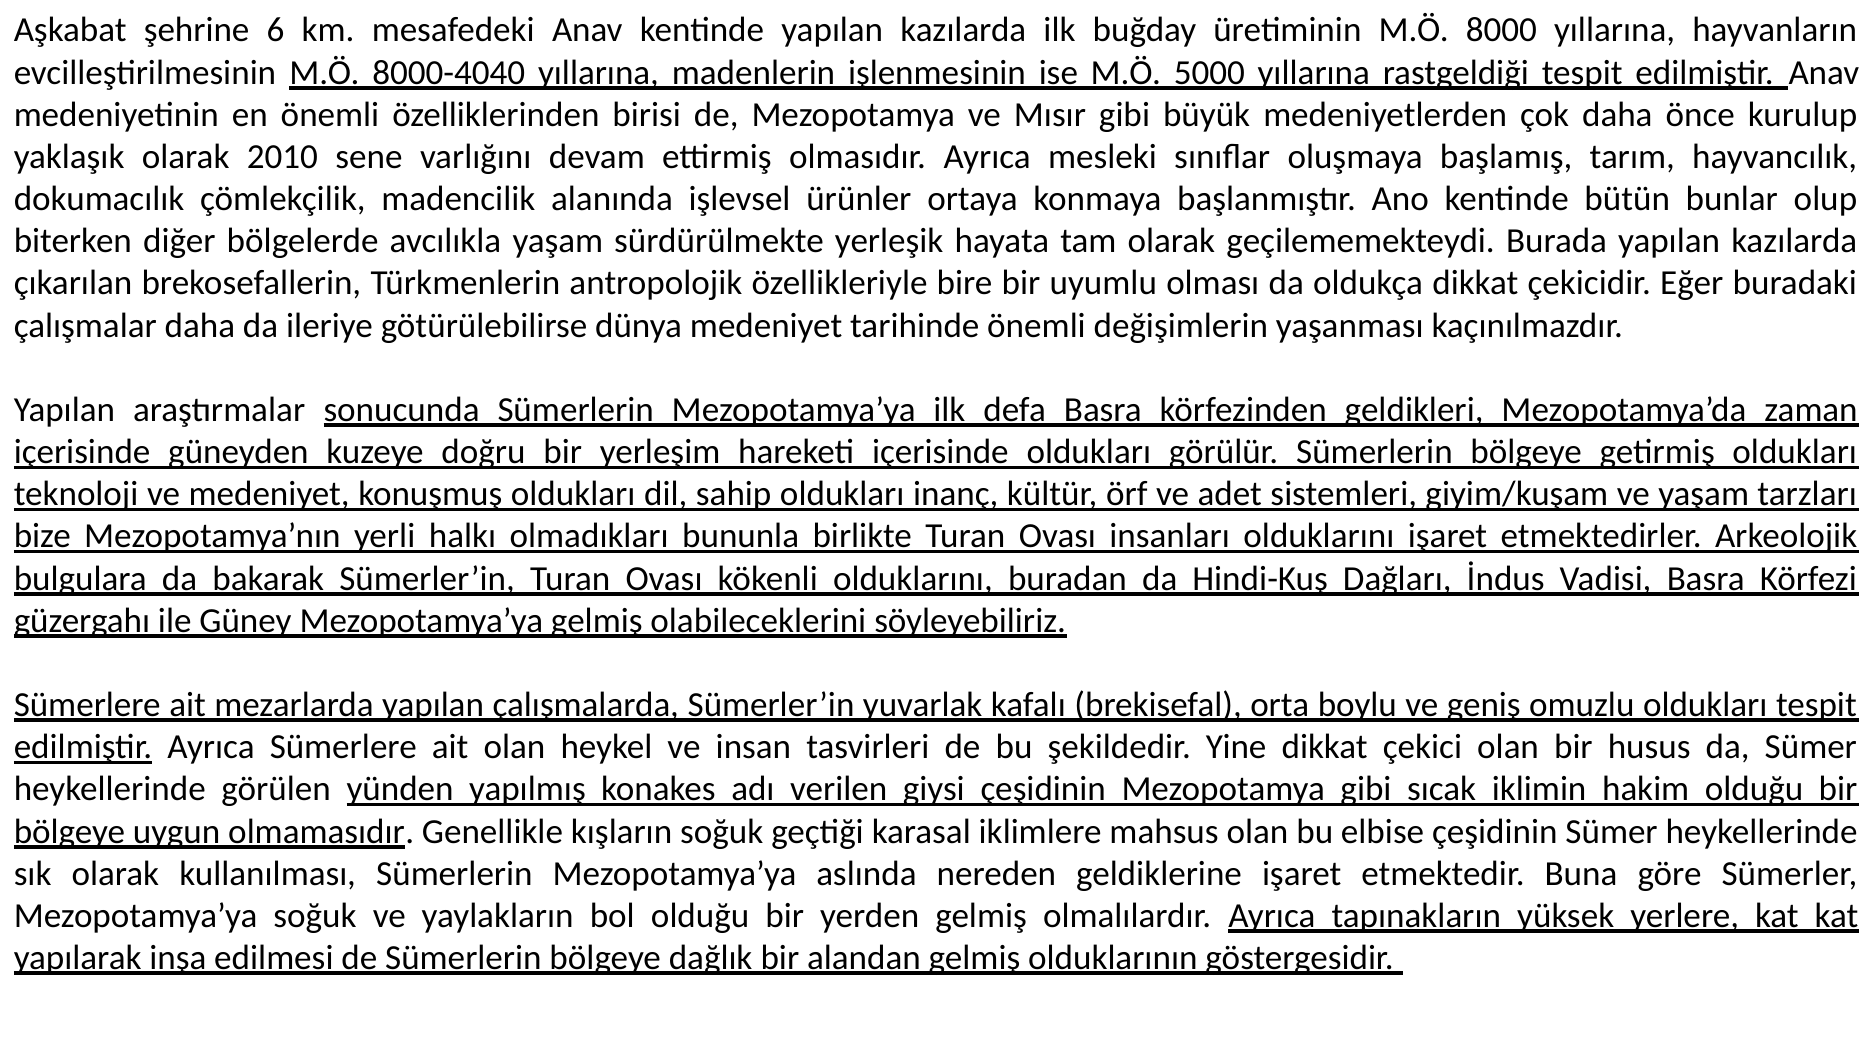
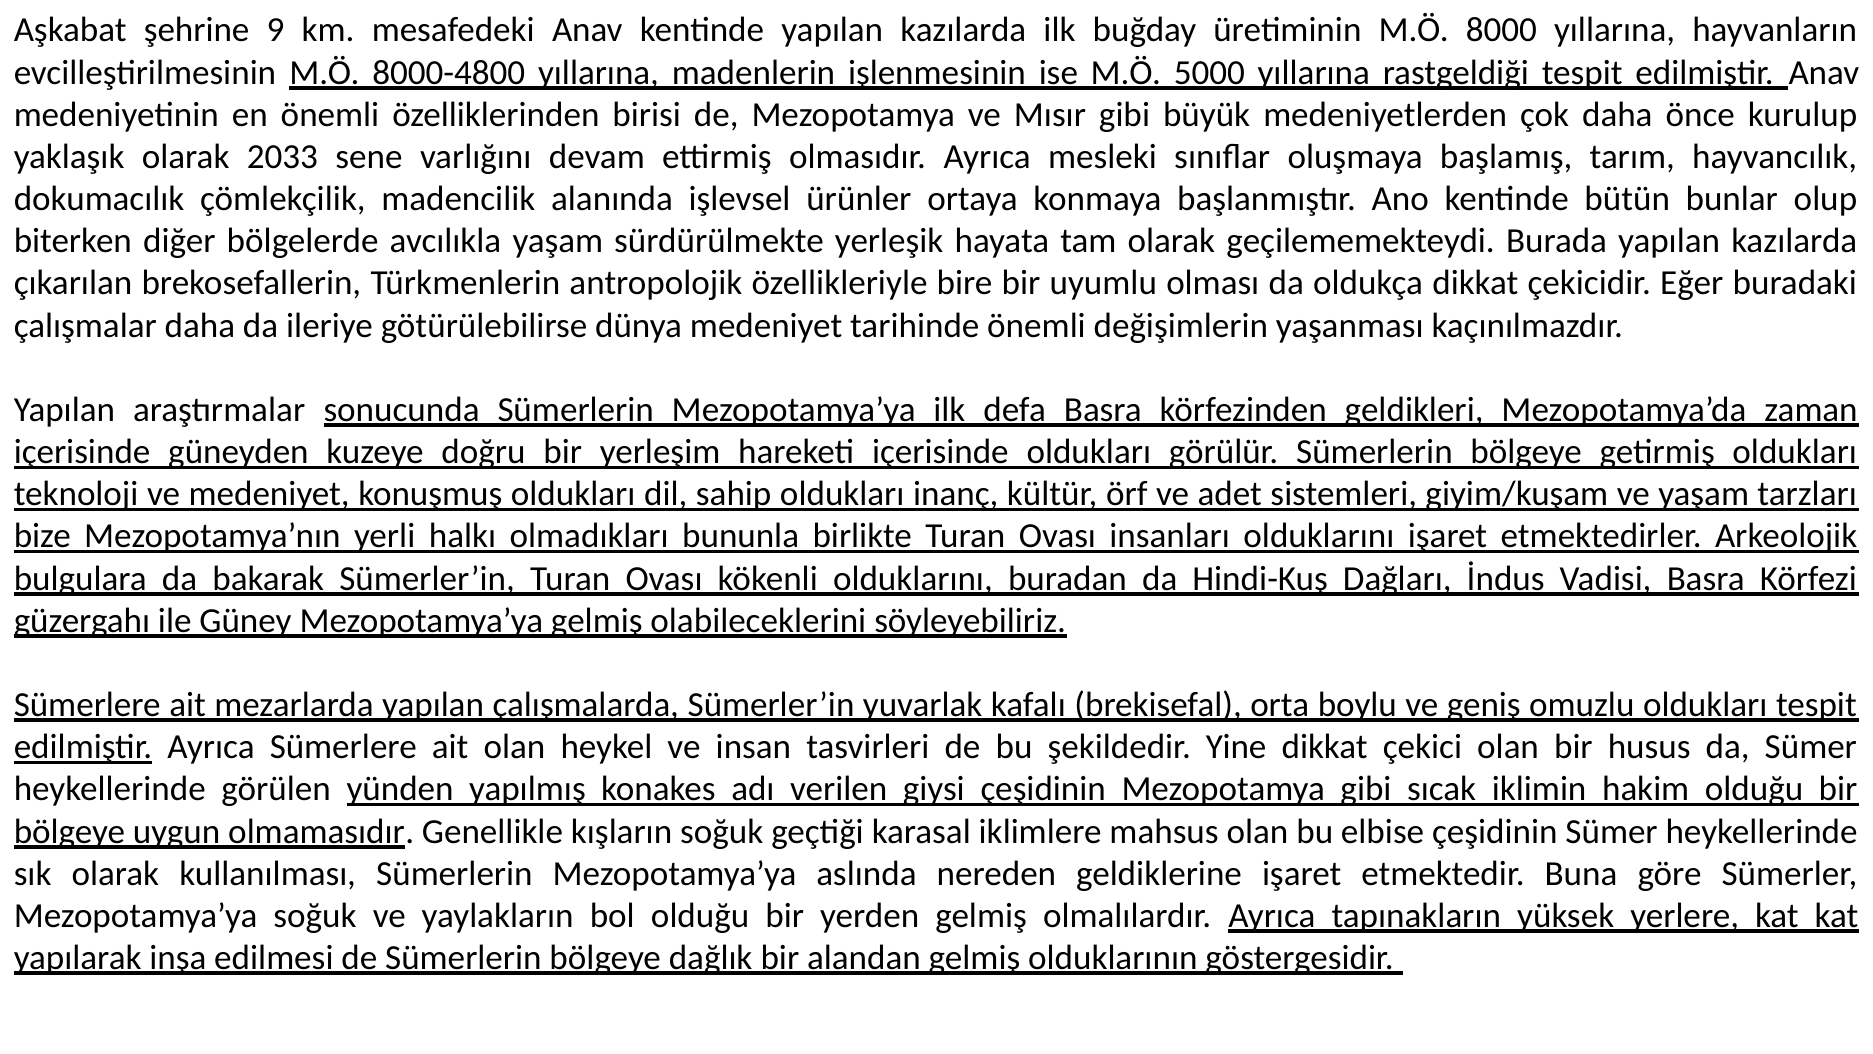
6: 6 -> 9
8000-4040: 8000-4040 -> 8000-4800
2010: 2010 -> 2033
